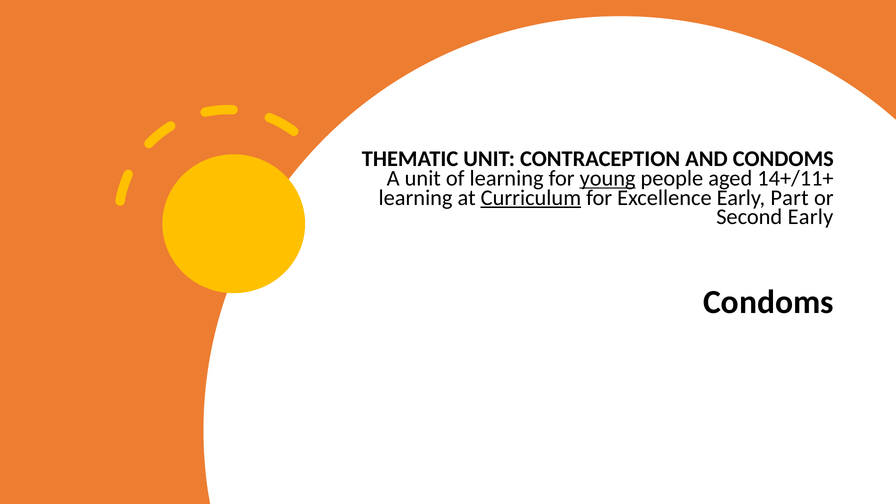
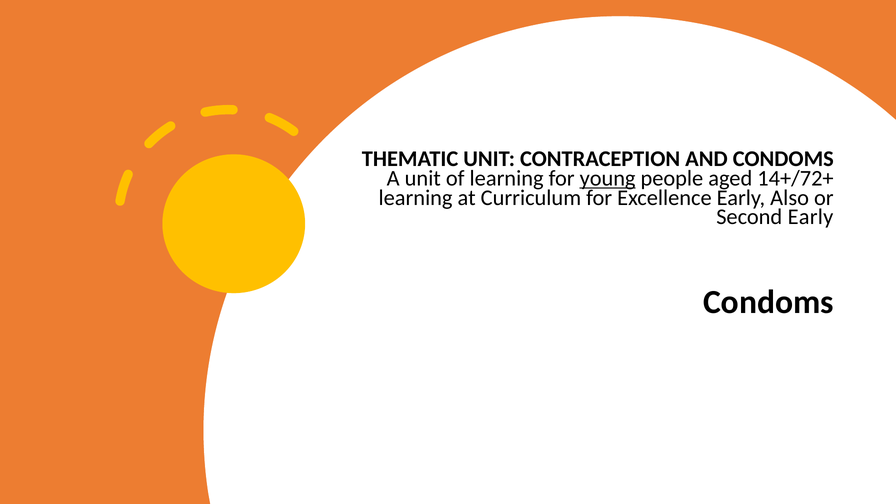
14+/11+: 14+/11+ -> 14+/72+
Curriculum underline: present -> none
Part: Part -> Also
